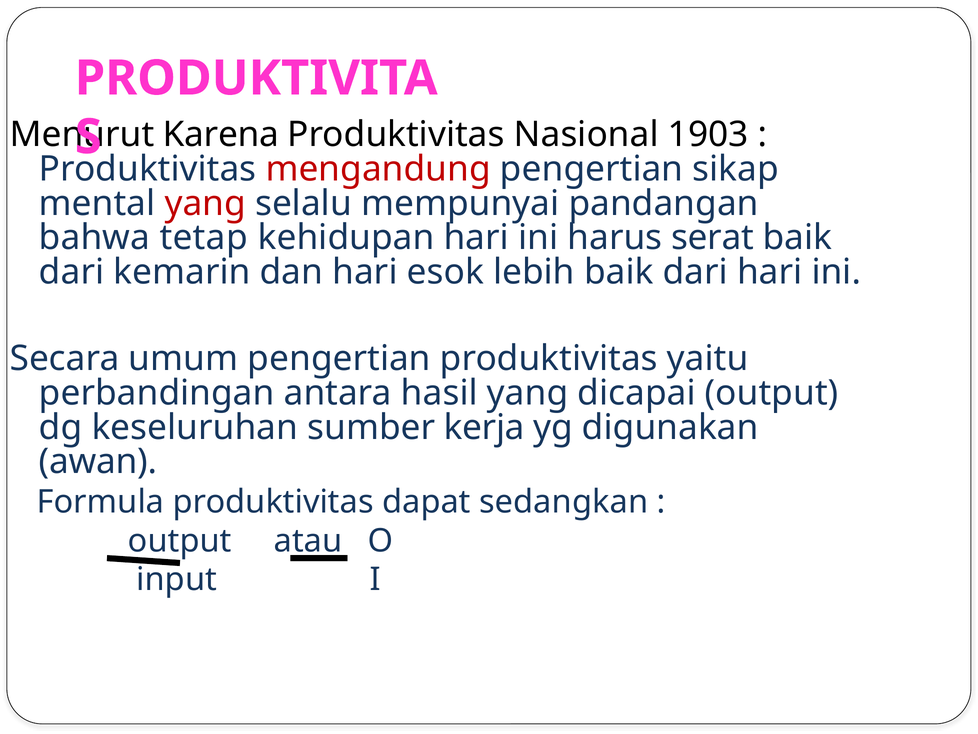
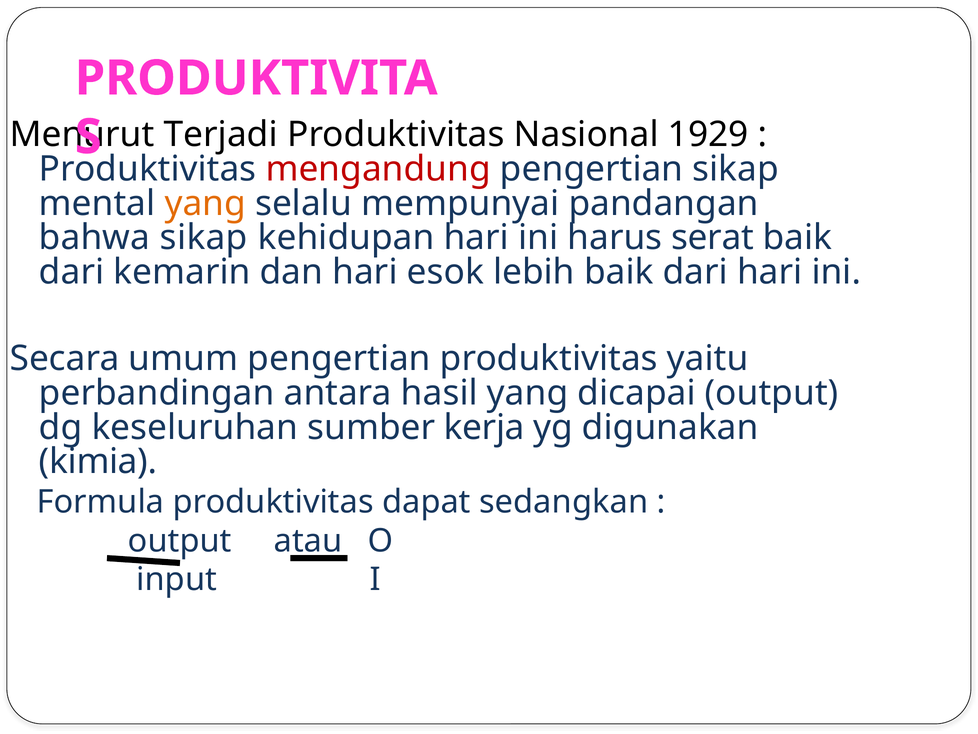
Karena: Karena -> Terjadi
1903: 1903 -> 1929
yang at (205, 203) colour: red -> orange
bahwa tetap: tetap -> sikap
awan: awan -> kimia
